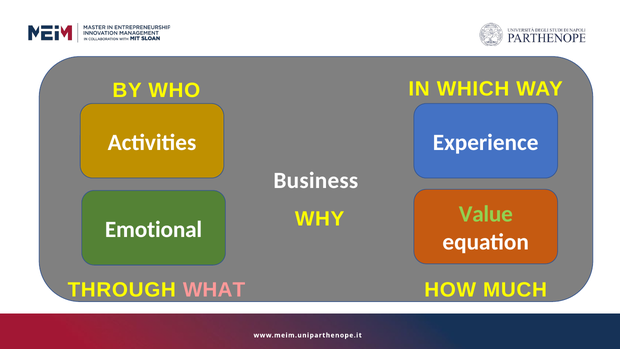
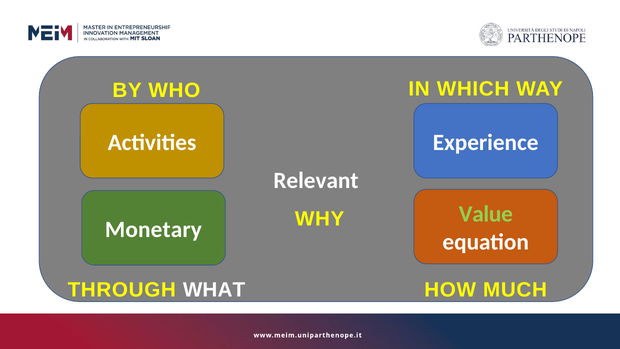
Business: Business -> Relevant
Emotional: Emotional -> Monetary
WHAT colour: pink -> white
